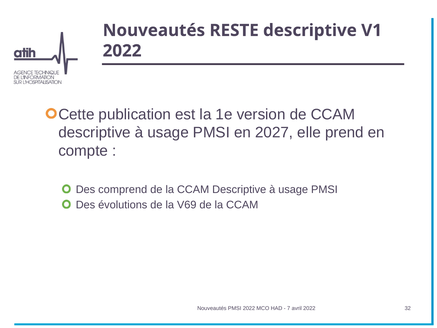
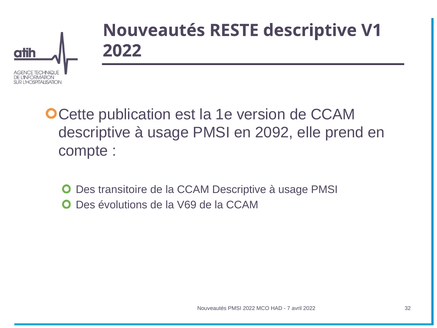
2027: 2027 -> 2092
comprend: comprend -> transitoire
